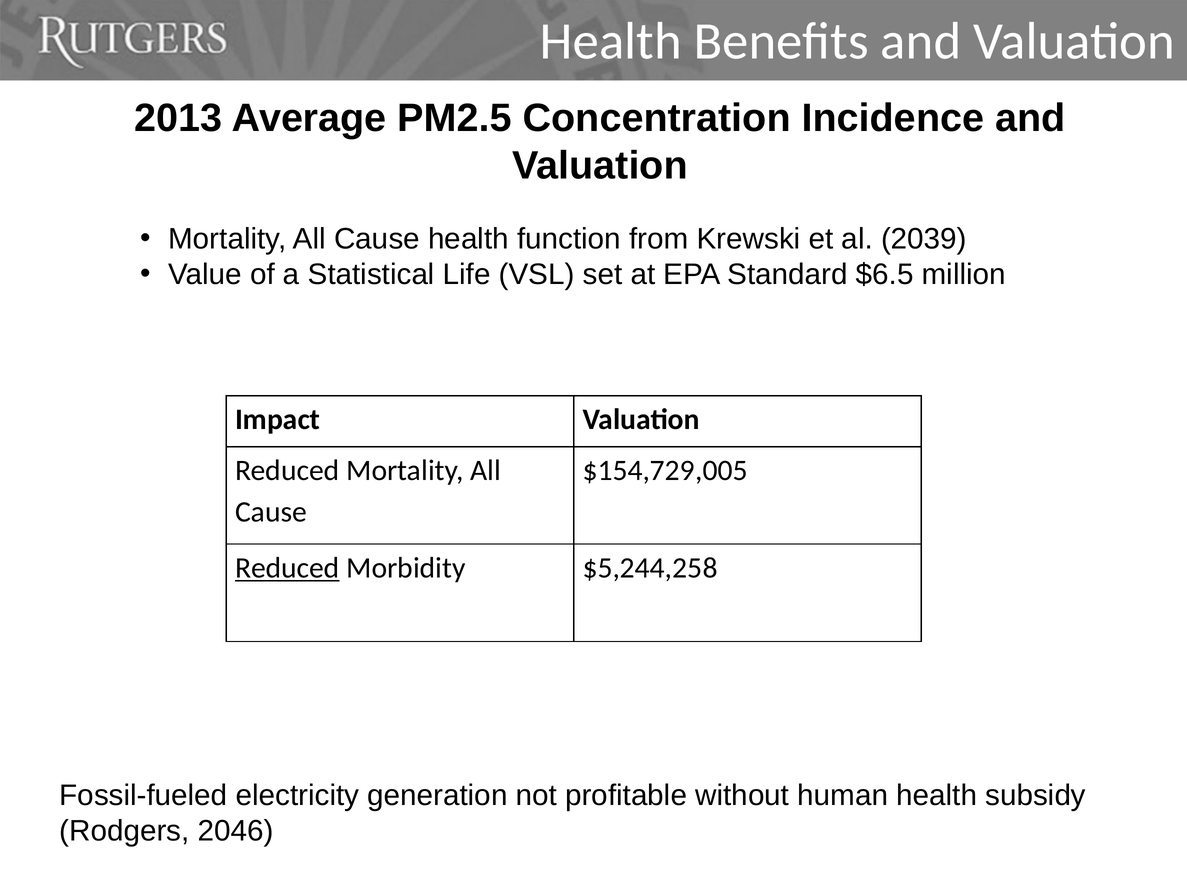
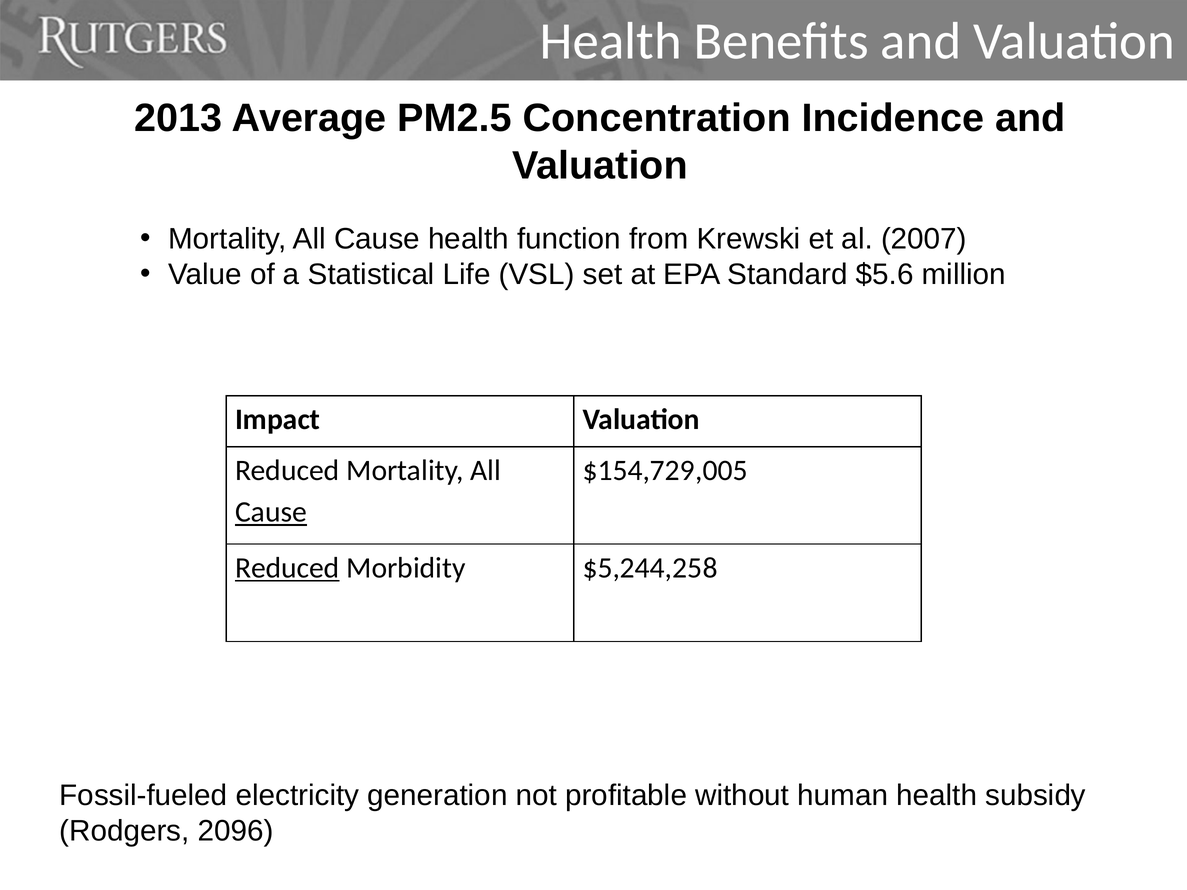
2039: 2039 -> 2007
$6.5: $6.5 -> $5.6
Cause at (271, 512) underline: none -> present
2046: 2046 -> 2096
